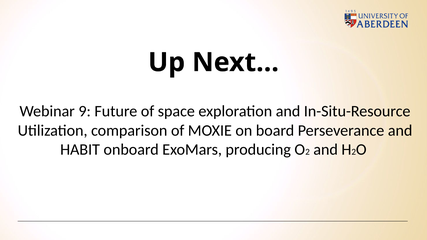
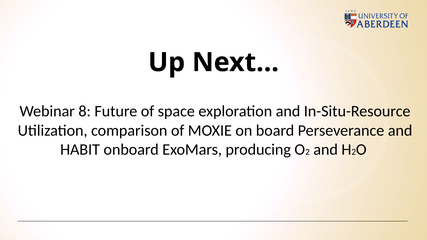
9: 9 -> 8
